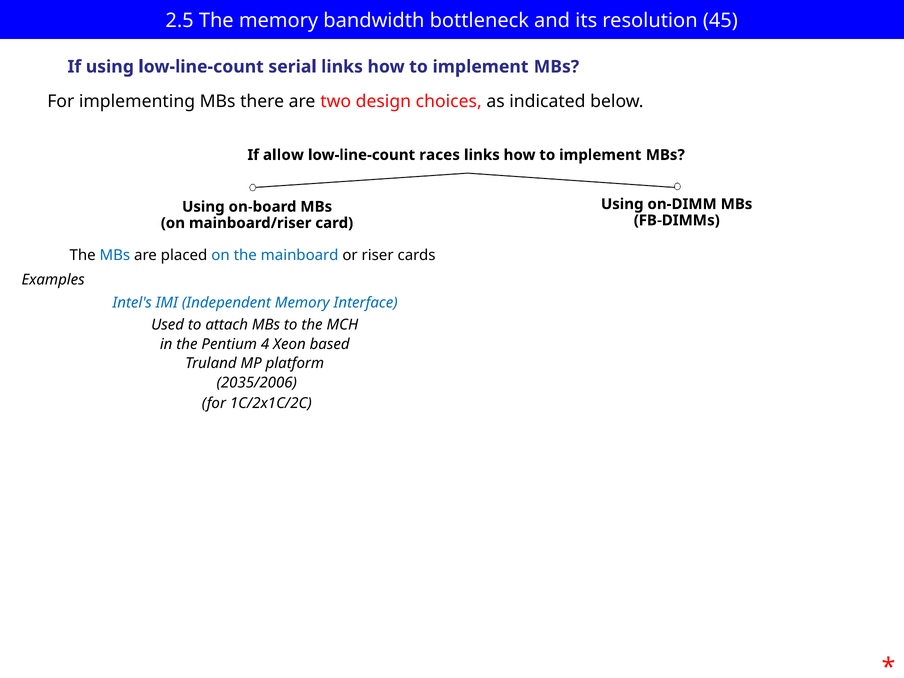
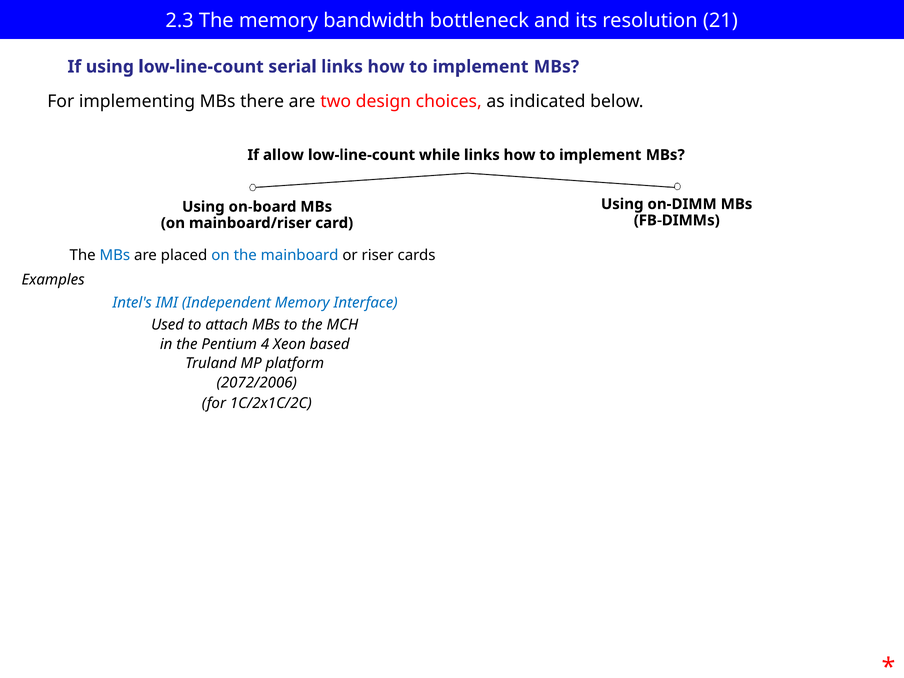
2.5: 2.5 -> 2.3
45: 45 -> 21
races: races -> while
2035/2006: 2035/2006 -> 2072/2006
